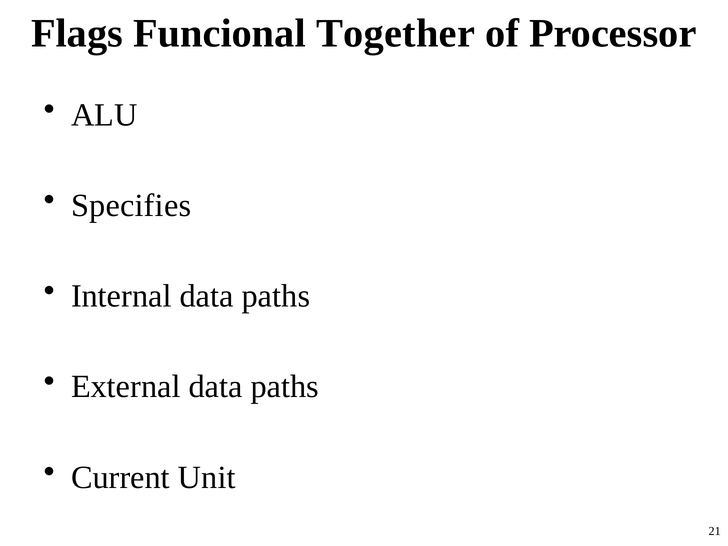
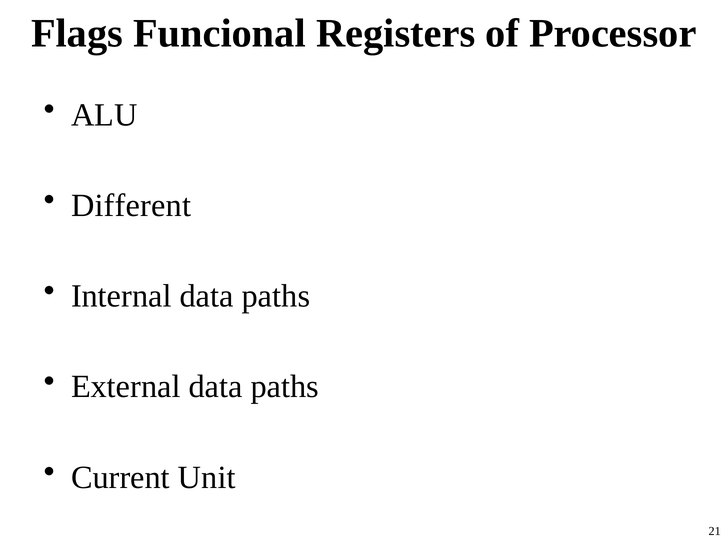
Together: Together -> Registers
Specifies: Specifies -> Different
